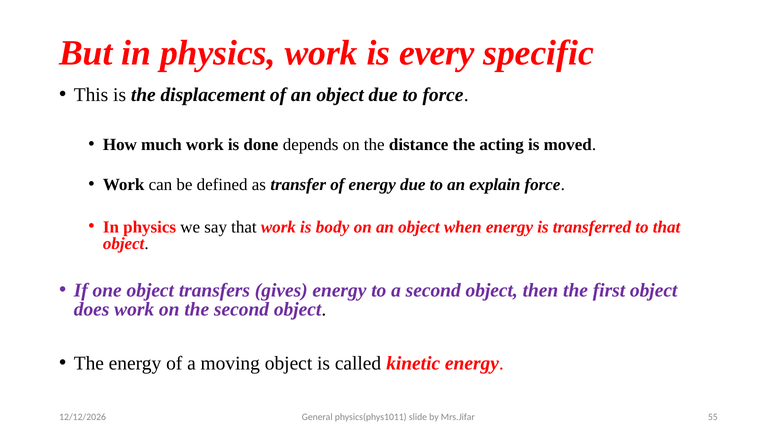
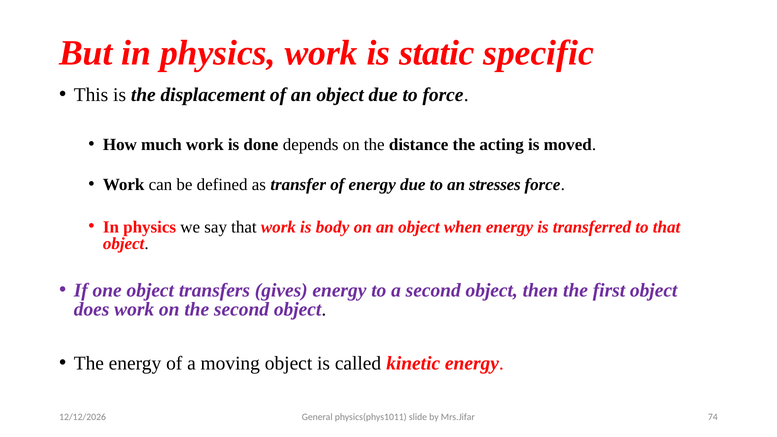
every: every -> static
explain: explain -> stresses
55: 55 -> 74
